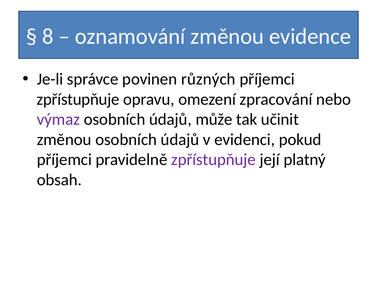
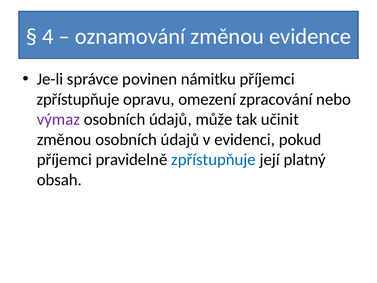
8: 8 -> 4
různých: různých -> námitku
zpřístupňuje at (213, 160) colour: purple -> blue
